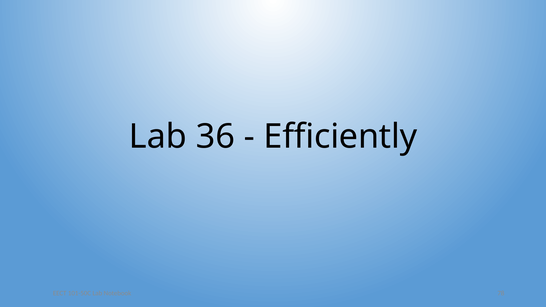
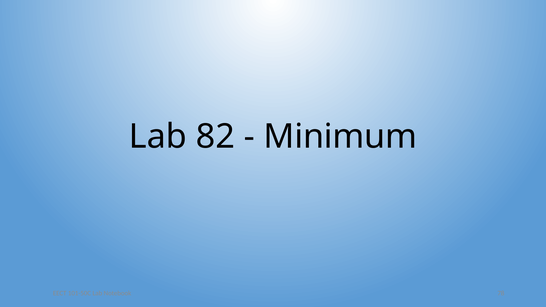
36: 36 -> 82
Efficiently: Efficiently -> Minimum
